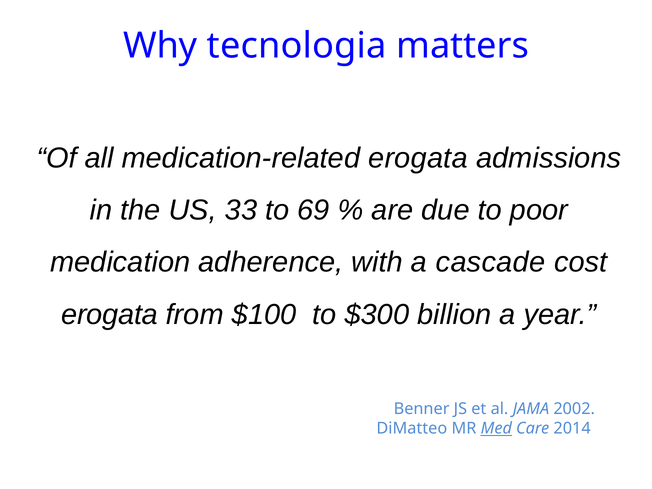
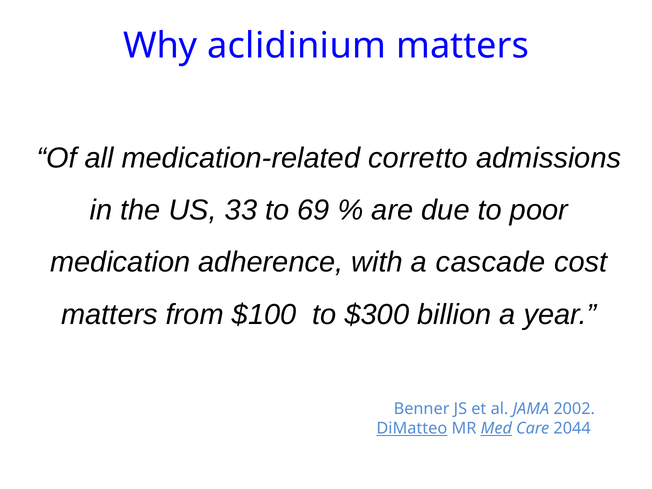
tecnologia: tecnologia -> aclidinium
medication-related erogata: erogata -> corretto
erogata at (110, 315): erogata -> matters
DiMatteo underline: none -> present
2014: 2014 -> 2044
